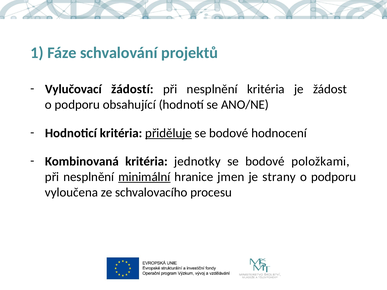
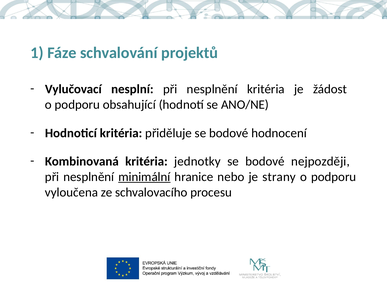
žádostí: žádostí -> nesplní
přiděluje underline: present -> none
položkami: položkami -> nejpozději
jmen: jmen -> nebo
